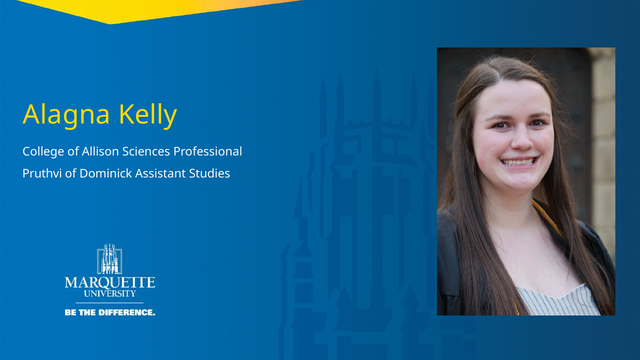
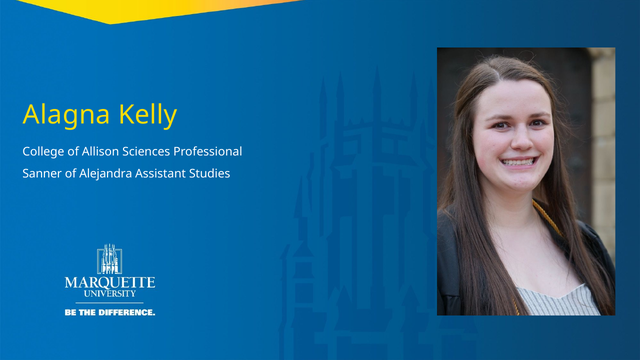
Pruthvi: Pruthvi -> Sanner
Dominick: Dominick -> Alejandra
